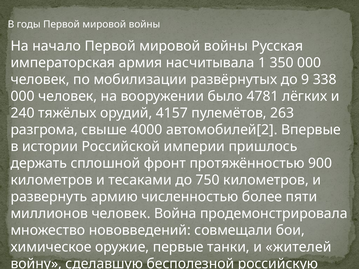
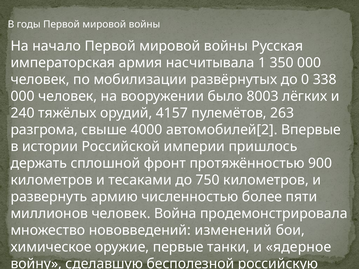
9: 9 -> 0
4781: 4781 -> 8003
совмещали: совмещали -> изменений
жителей: жителей -> ядерное
